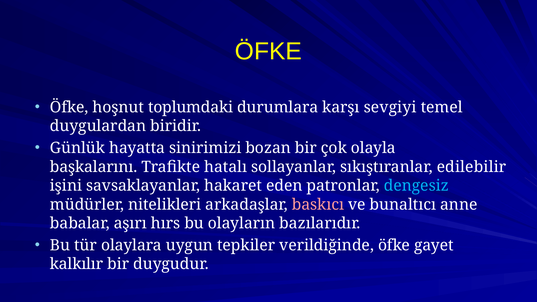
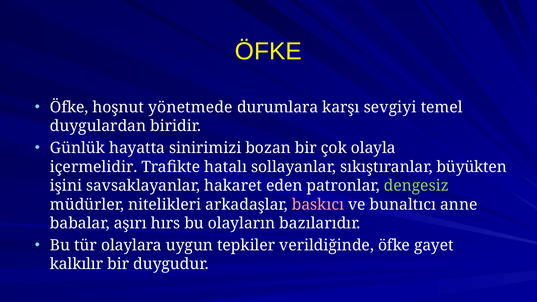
toplumdaki: toplumdaki -> yönetmede
başkalarını: başkalarını -> içermelidir
edilebilir: edilebilir -> büyükten
dengesiz colour: light blue -> light green
